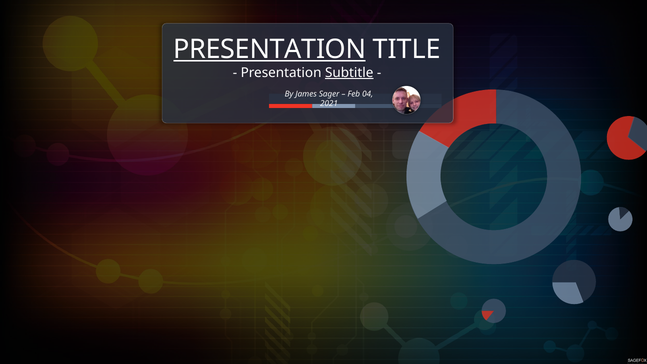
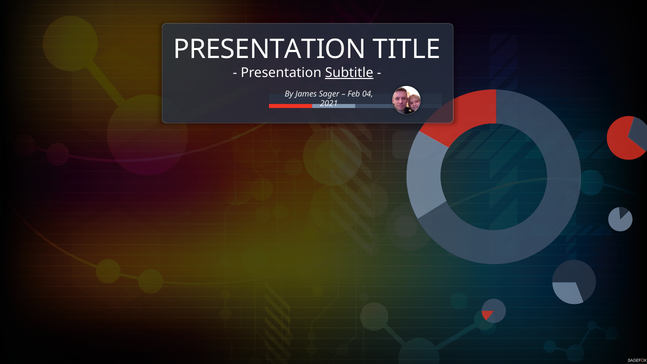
PRESENTATION at (270, 49) underline: present -> none
